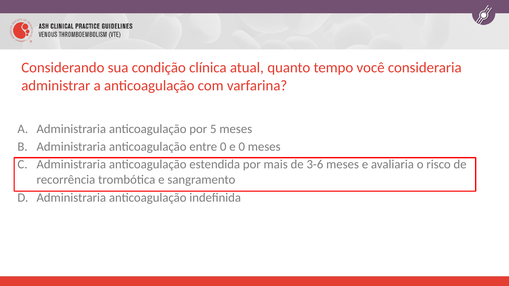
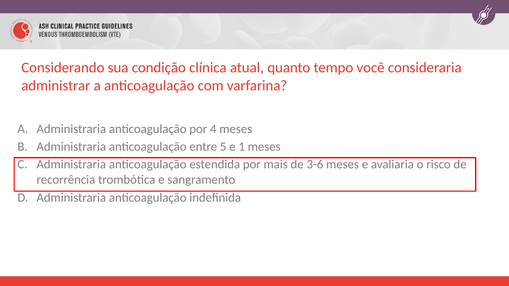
5: 5 -> 4
entre 0: 0 -> 5
e 0: 0 -> 1
